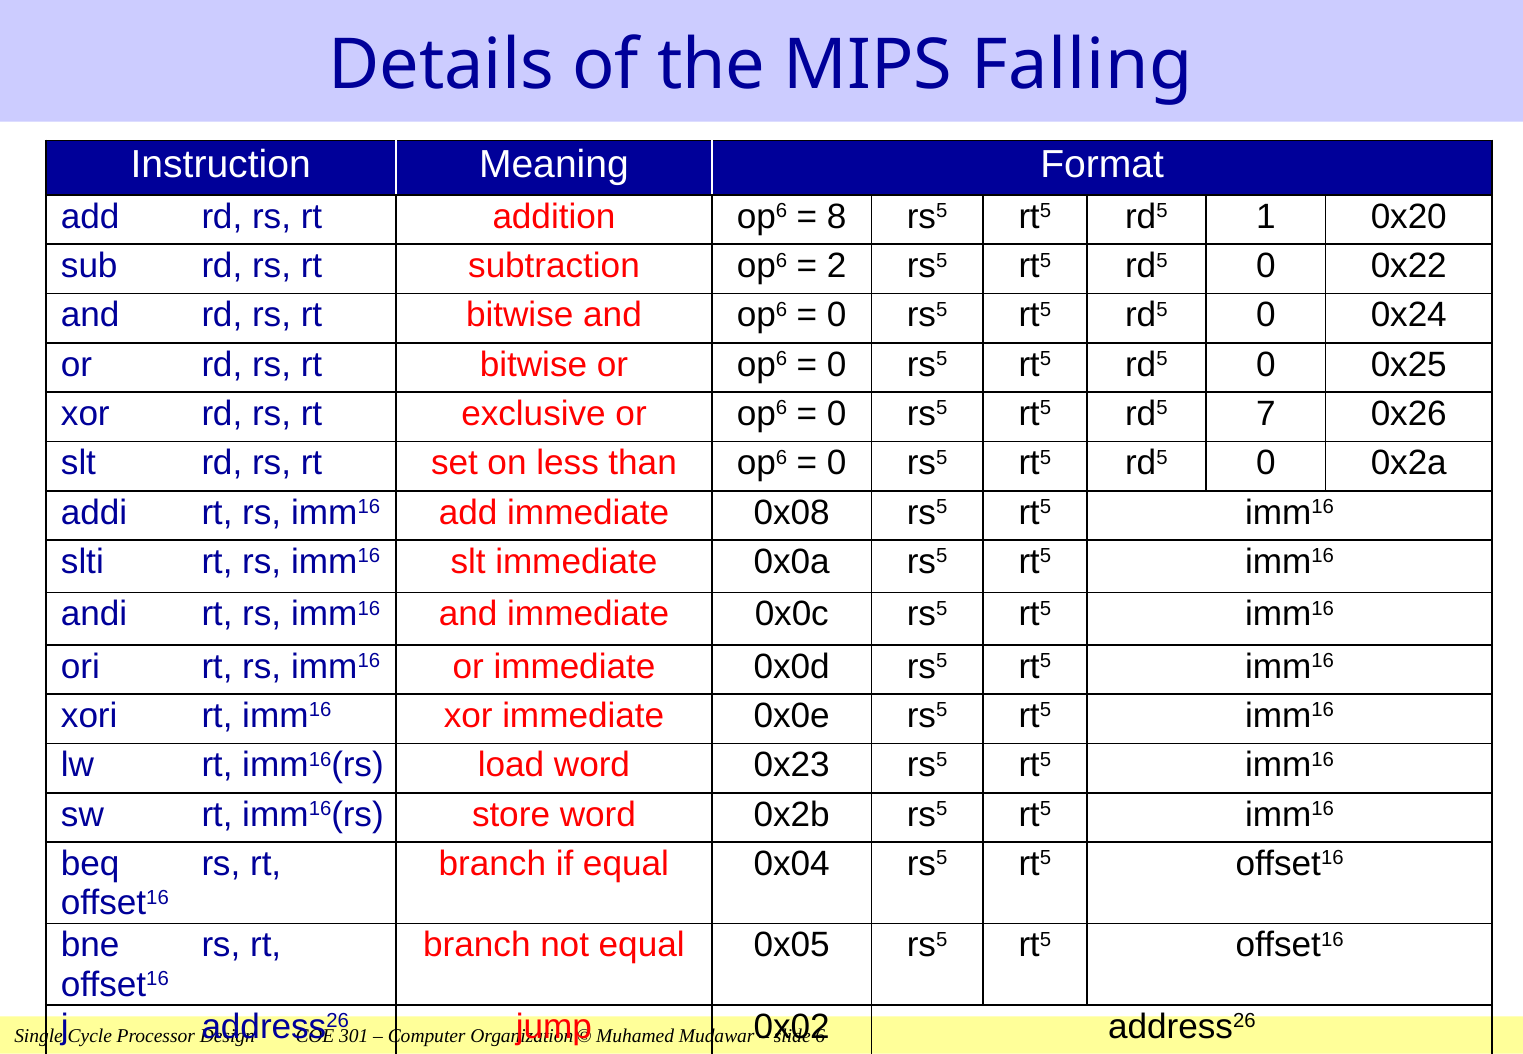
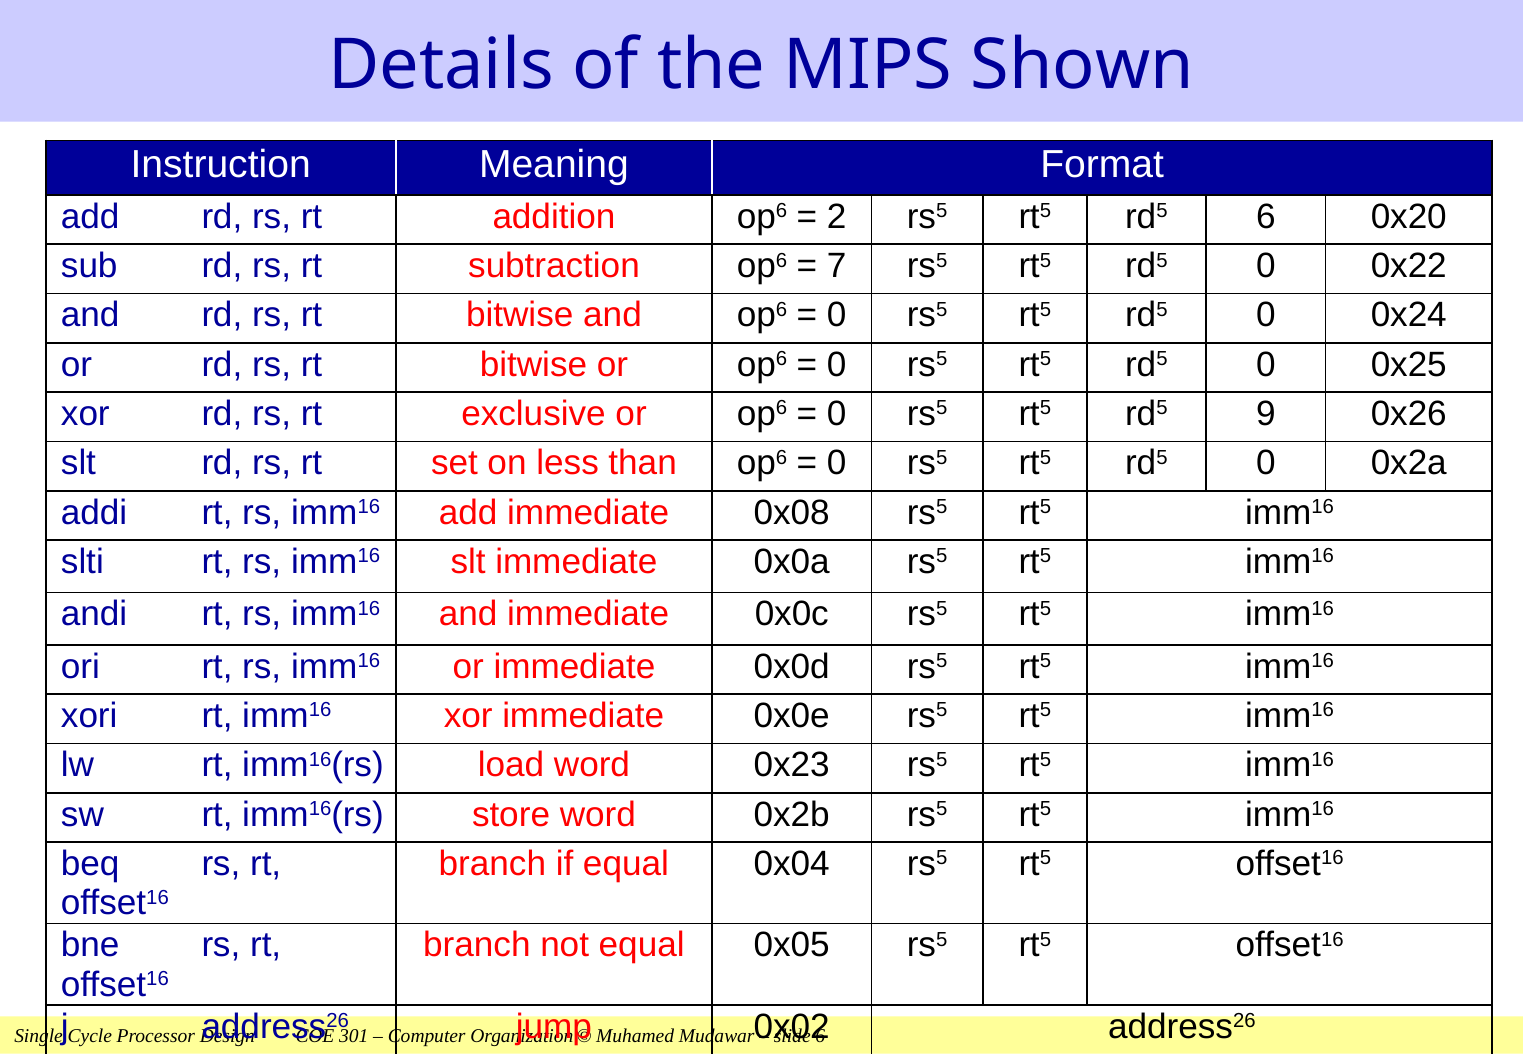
Falling: Falling -> Shown
8: 8 -> 2
rd5 1: 1 -> 6
2: 2 -> 7
7: 7 -> 9
